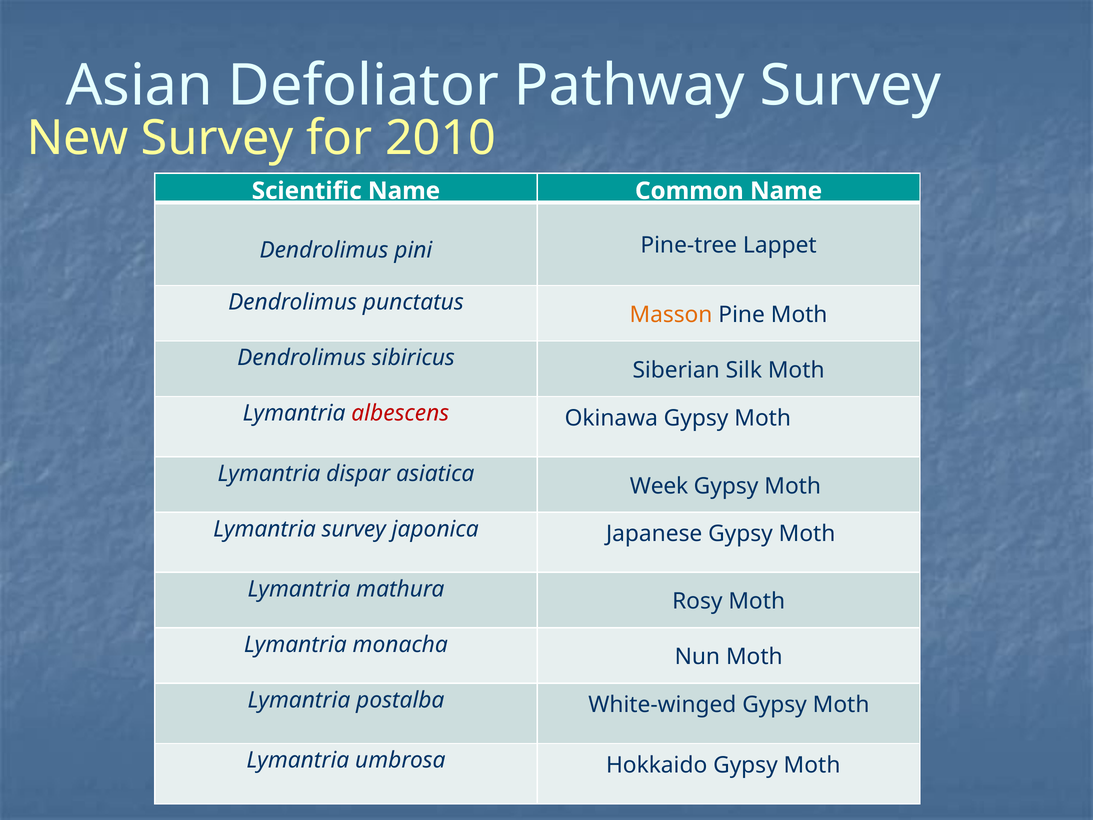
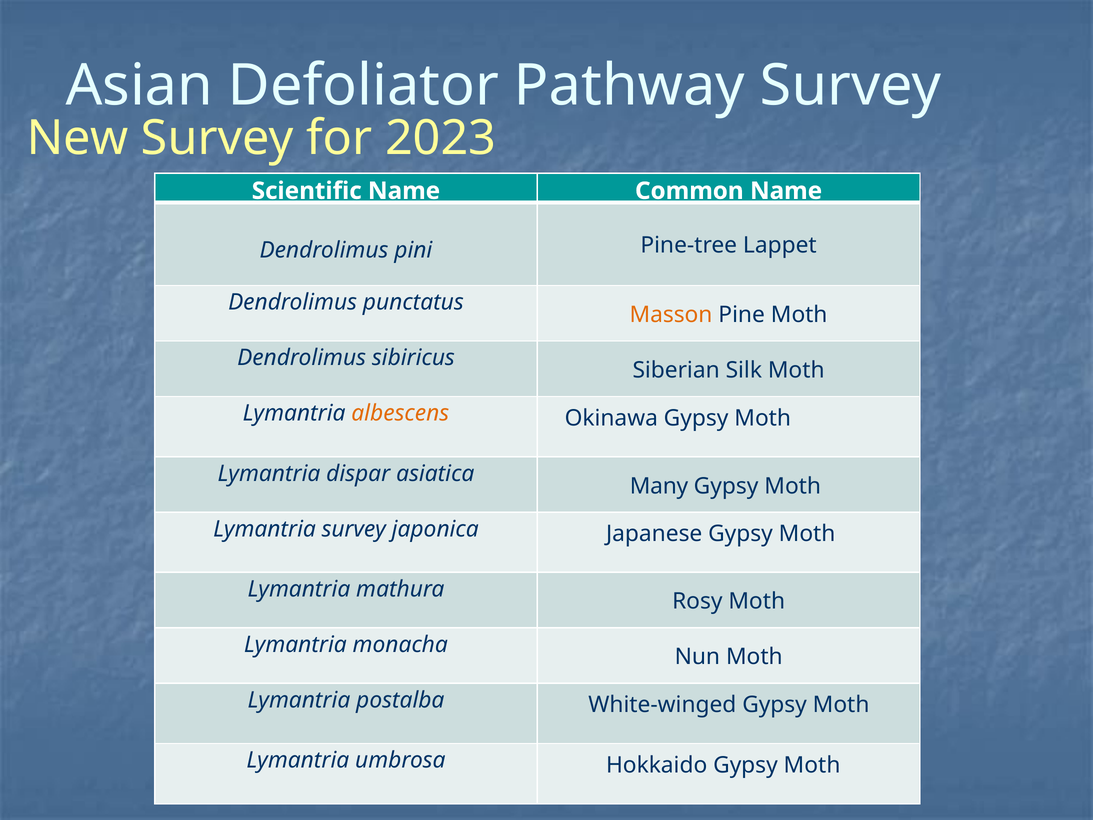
2010: 2010 -> 2023
albescens colour: red -> orange
Week: Week -> Many
